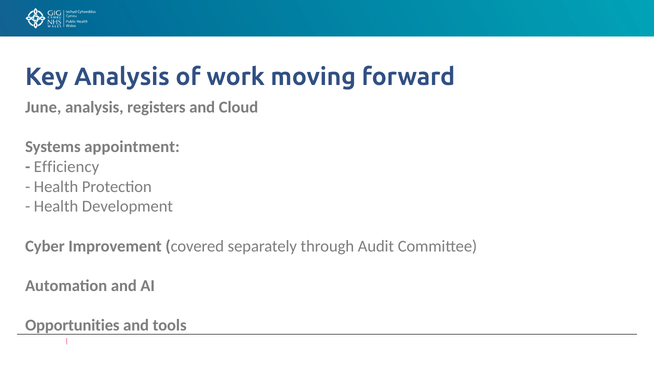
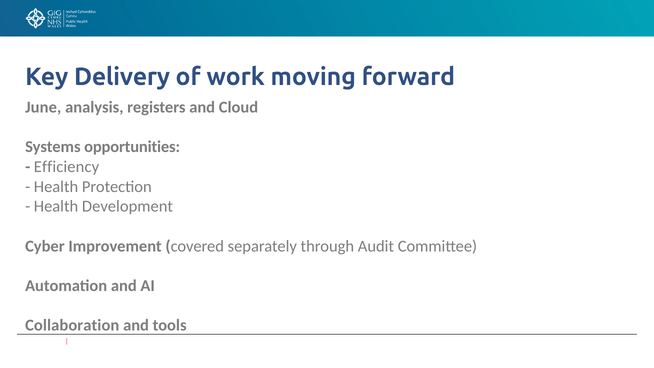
Key Analysis: Analysis -> Delivery
appointment: appointment -> opportunities
Opportunities: Opportunities -> Collaboration
